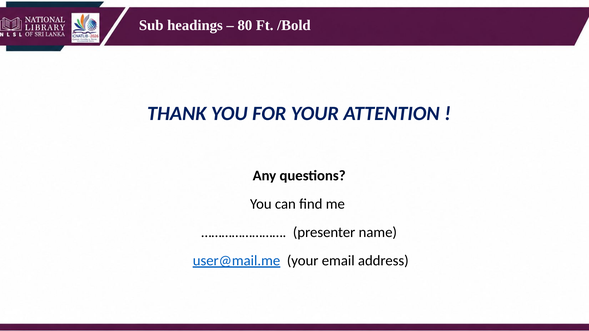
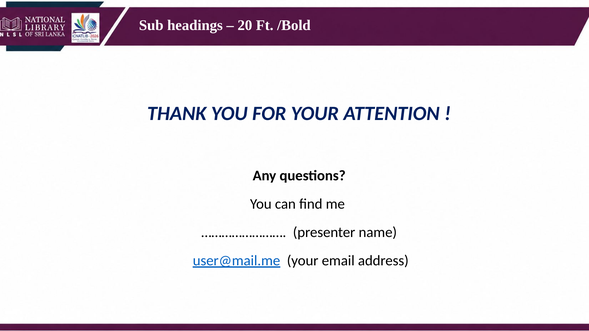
80: 80 -> 20
